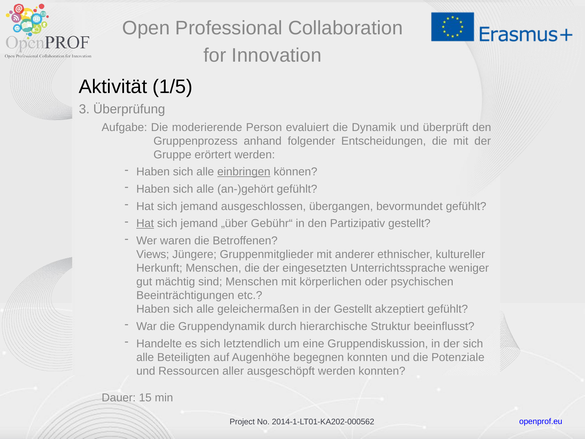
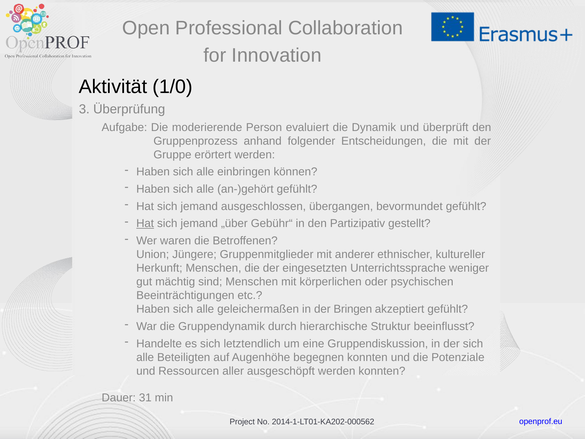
1/5: 1/5 -> 1/0
einbringen underline: present -> none
Views: Views -> Union
der Gestellt: Gestellt -> Bringen
15: 15 -> 31
